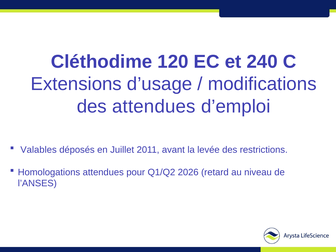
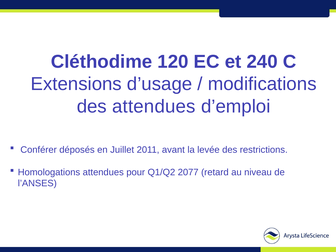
Valables: Valables -> Conférer
2026: 2026 -> 2077
